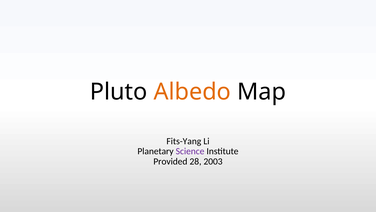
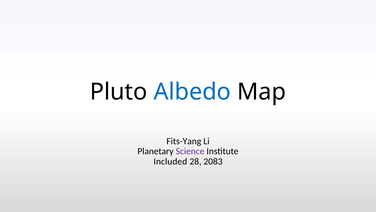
Albedo colour: orange -> blue
Provided: Provided -> Included
2003: 2003 -> 2083
